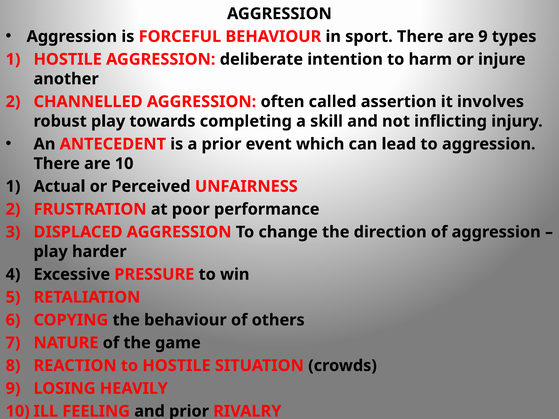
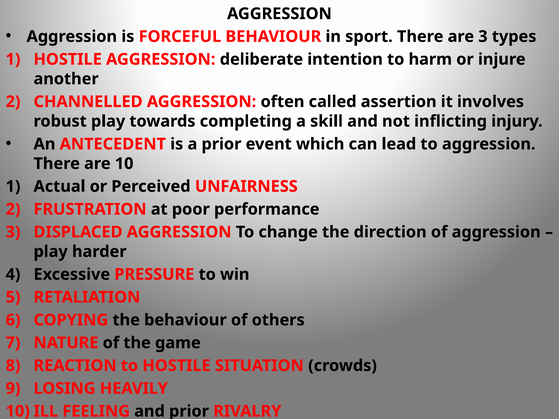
are 9: 9 -> 3
